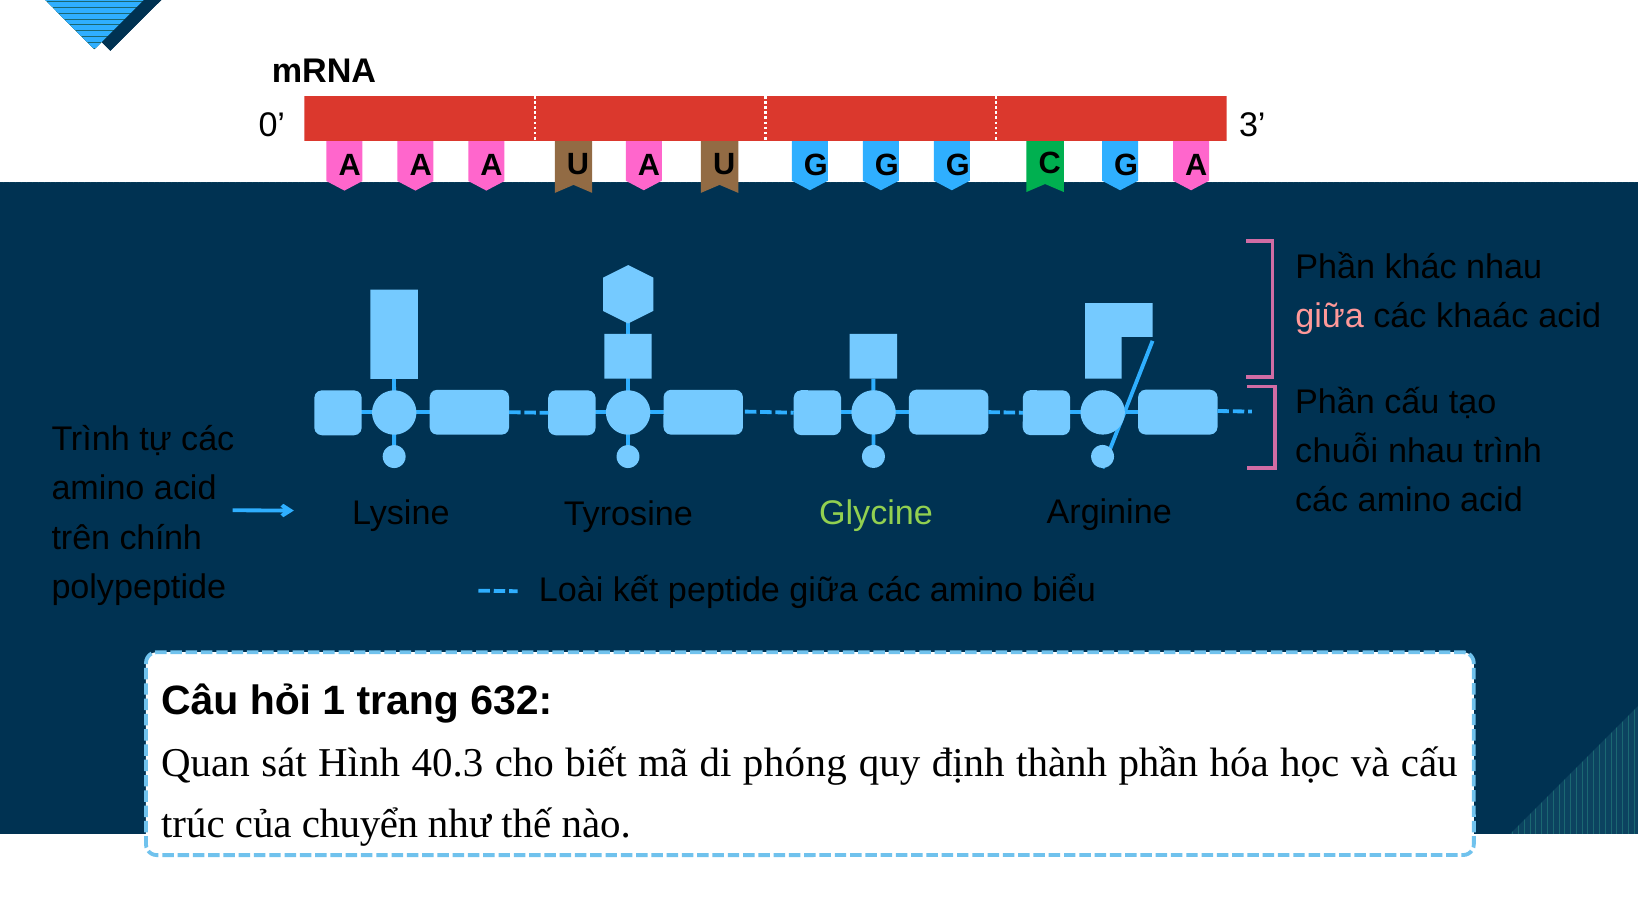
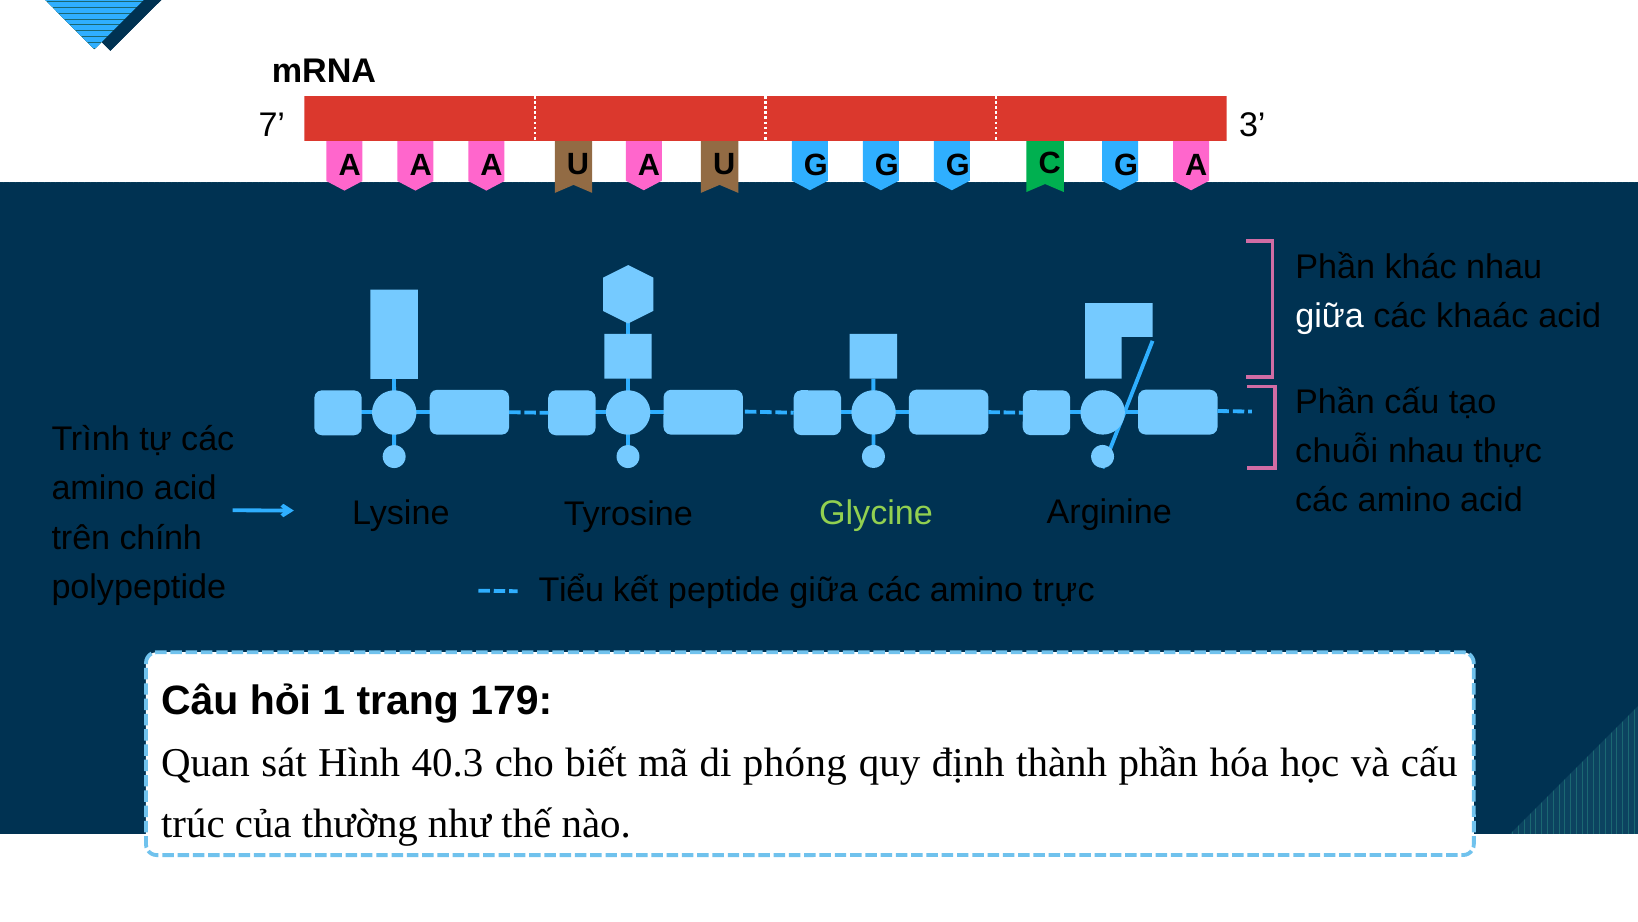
0: 0 -> 7
giữa at (1330, 316) colour: pink -> white
nhau trình: trình -> thực
Loài: Loài -> Tiểu
biểu: biểu -> trực
632: 632 -> 179
chuyển: chuyển -> thường
